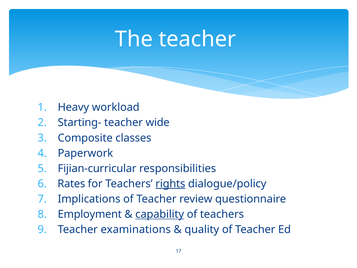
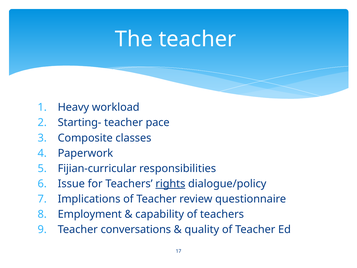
wide: wide -> pace
Rates: Rates -> Issue
capability underline: present -> none
examinations: examinations -> conversations
